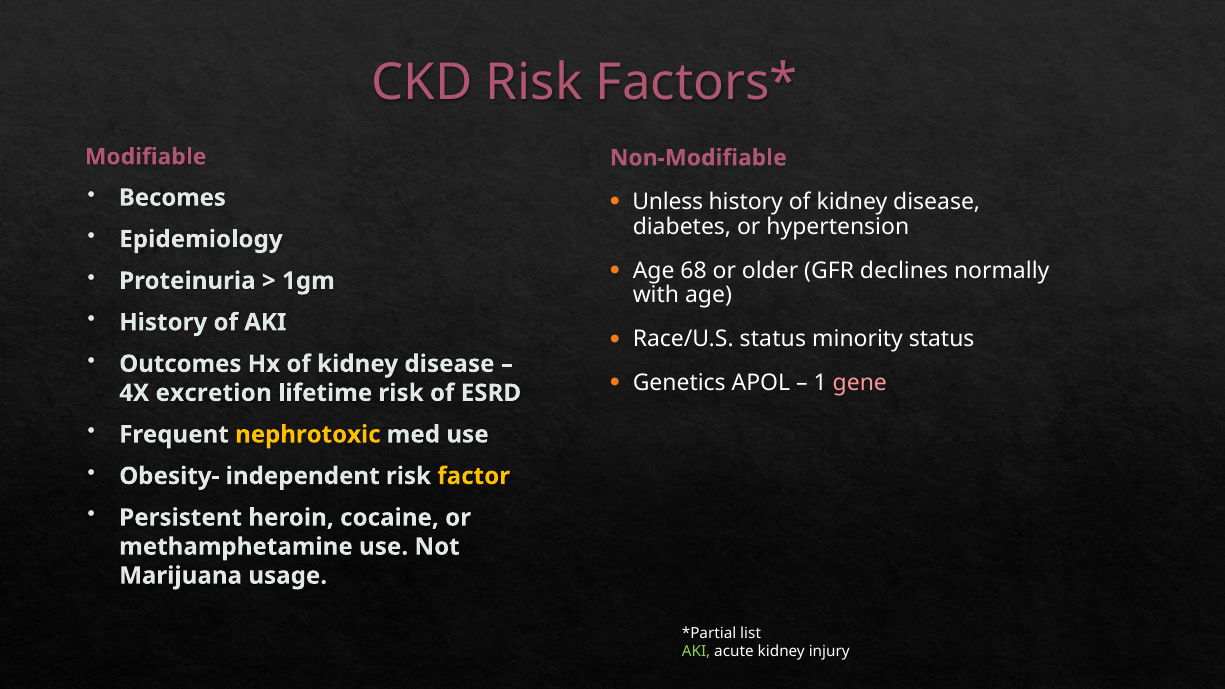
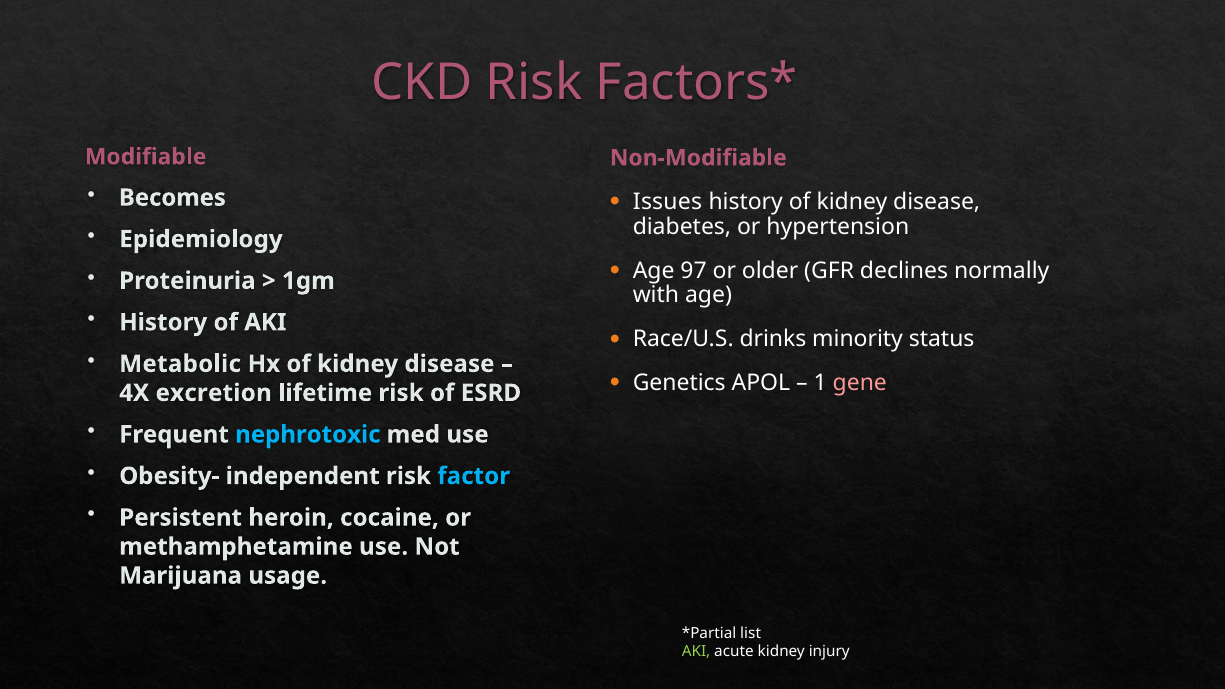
Unless: Unless -> Issues
68: 68 -> 97
Race/U.S status: status -> drinks
Outcomes: Outcomes -> Metabolic
nephrotoxic colour: yellow -> light blue
factor colour: yellow -> light blue
